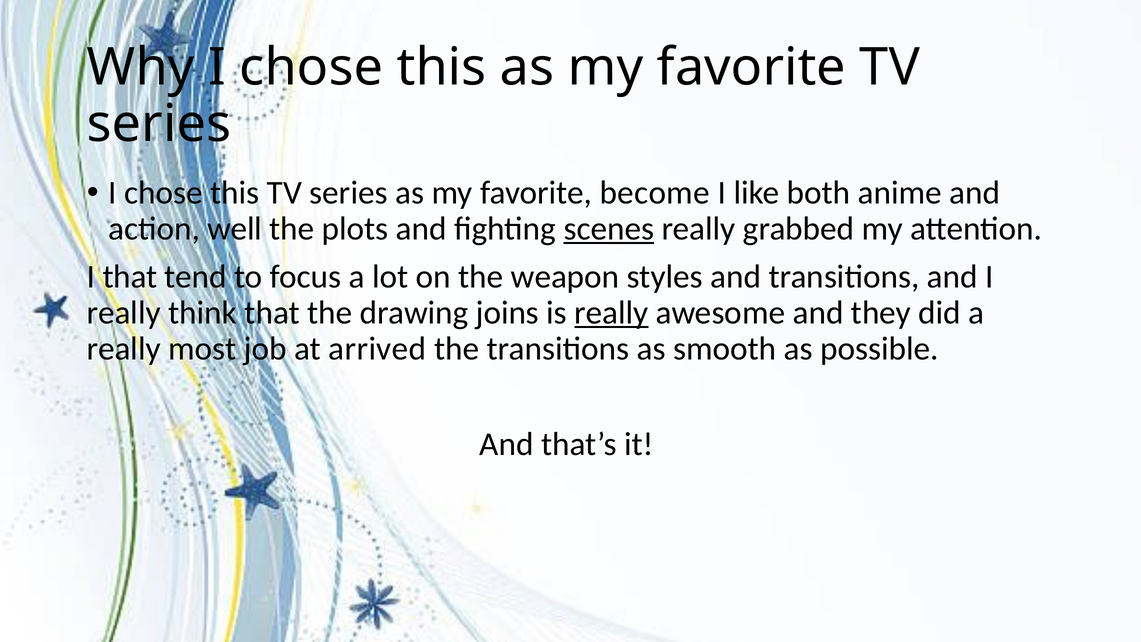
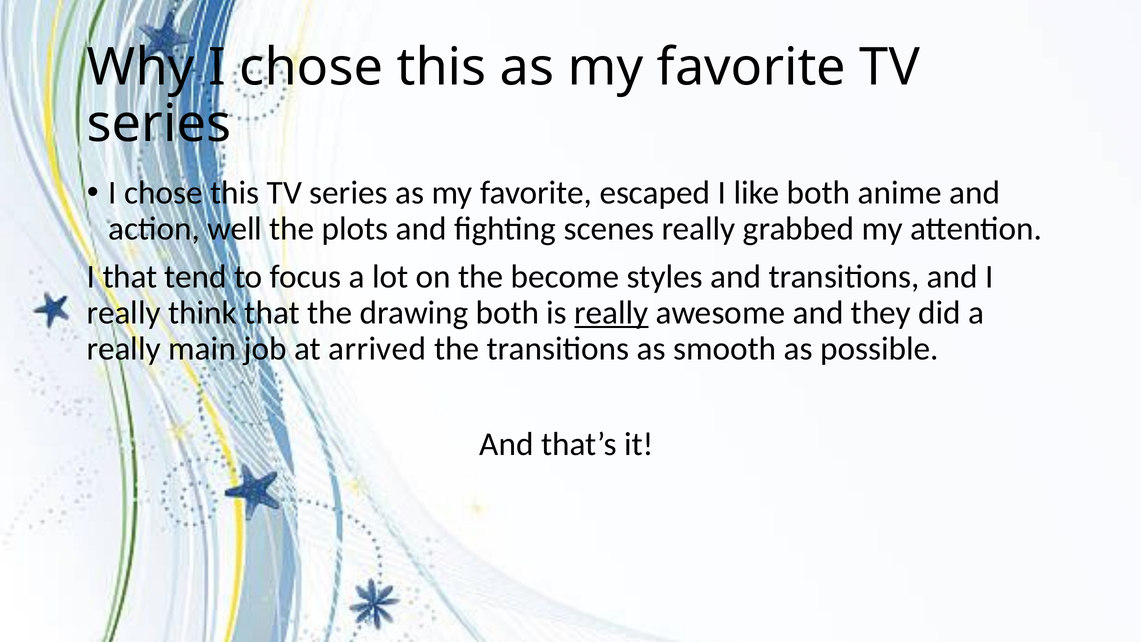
become: become -> escaped
scenes underline: present -> none
weapon: weapon -> become
drawing joins: joins -> both
most: most -> main
